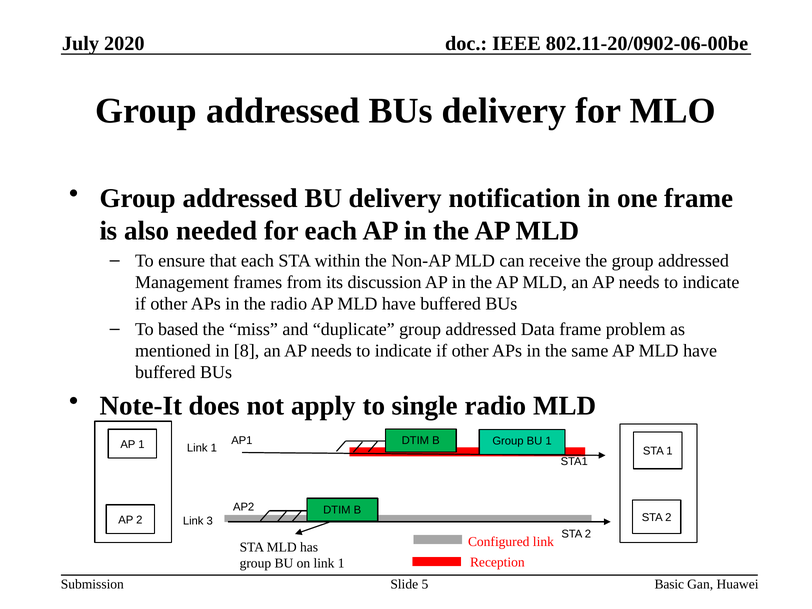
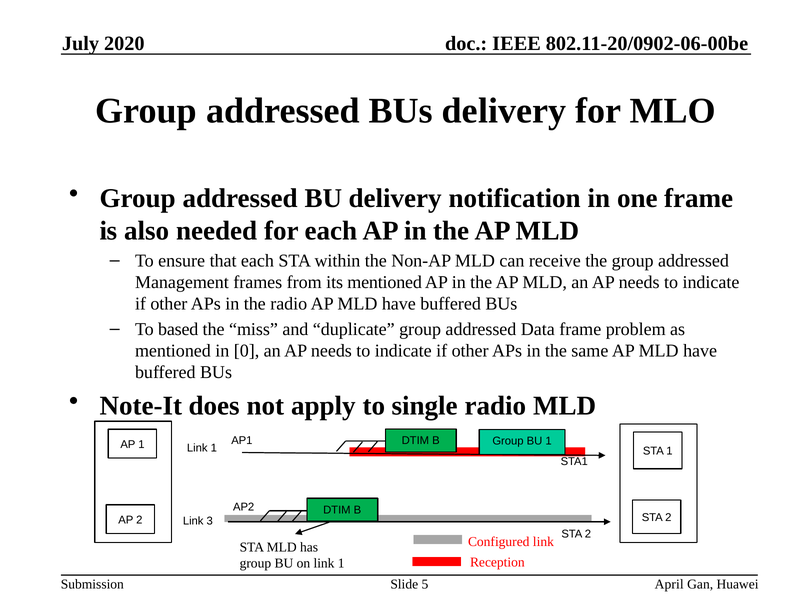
its discussion: discussion -> mentioned
8: 8 -> 0
Basic: Basic -> April
